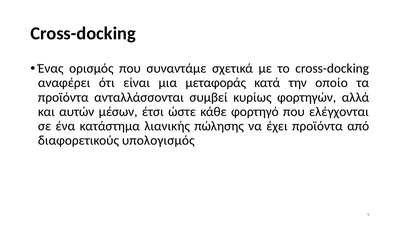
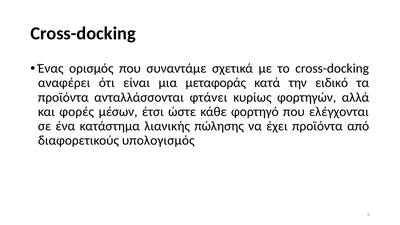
οποίο: οποίο -> ειδικό
συμβεί: συμβεί -> φτάνει
αυτών: αυτών -> φορές
